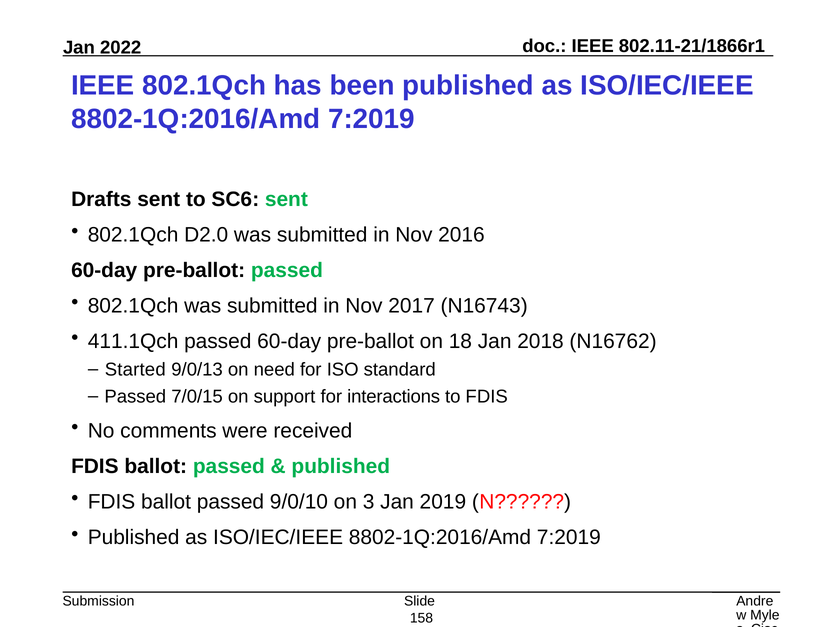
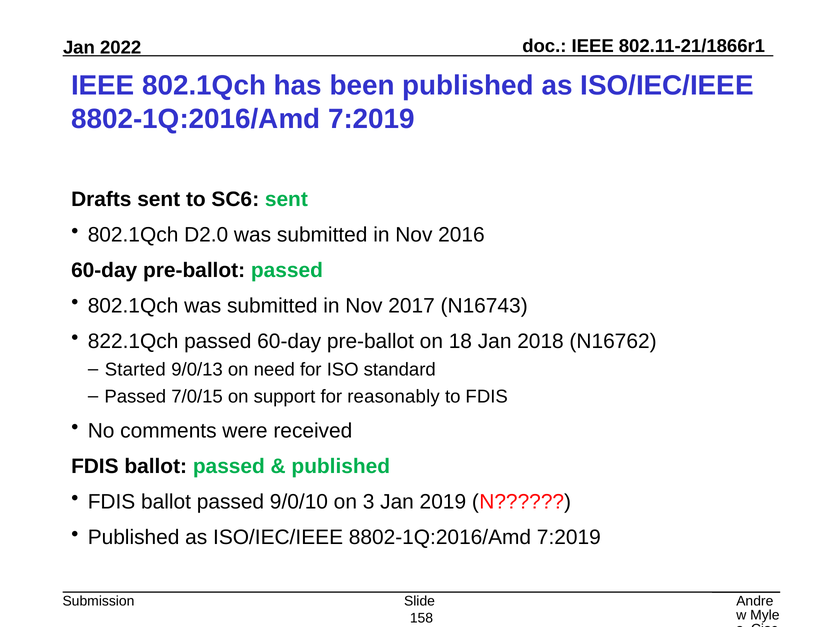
411.1Qch: 411.1Qch -> 822.1Qch
interactions: interactions -> reasonably
